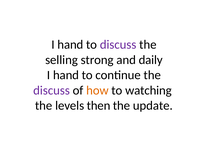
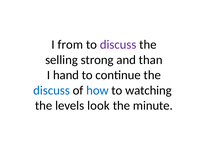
hand at (70, 45): hand -> from
daily: daily -> than
discuss at (52, 90) colour: purple -> blue
how colour: orange -> blue
then: then -> look
update: update -> minute
